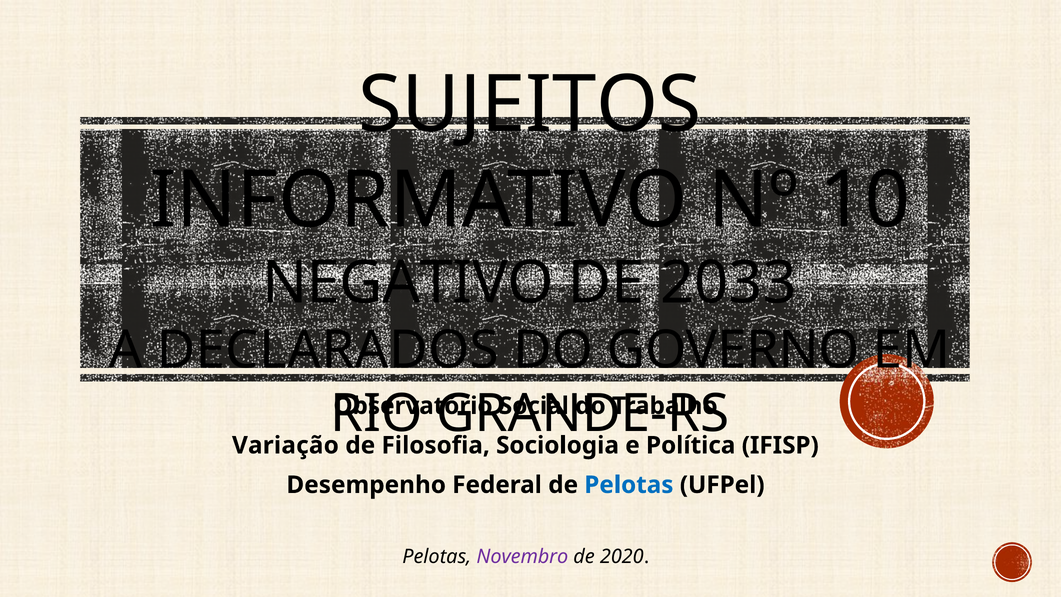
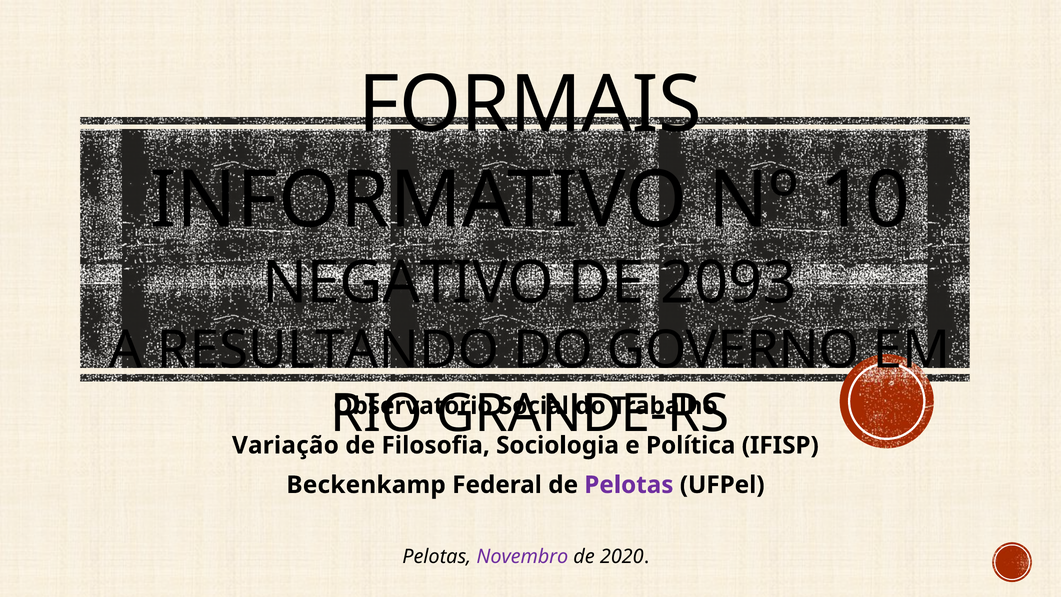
SUJEITOS: SUJEITOS -> FORMAIS
2033: 2033 -> 2093
DECLARADOS: DECLARADOS -> RESULTANDO
Desempenho: Desempenho -> Beckenkamp
Pelotas at (629, 485) colour: blue -> purple
